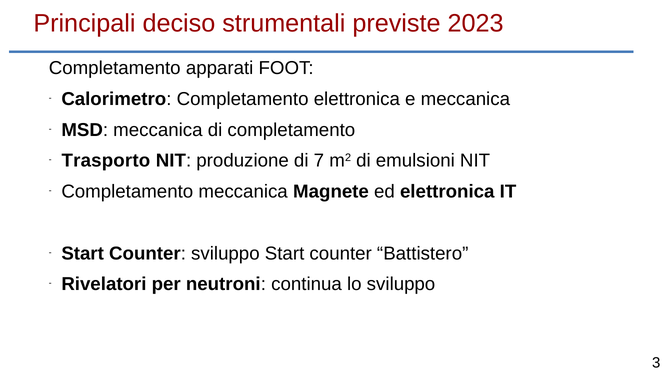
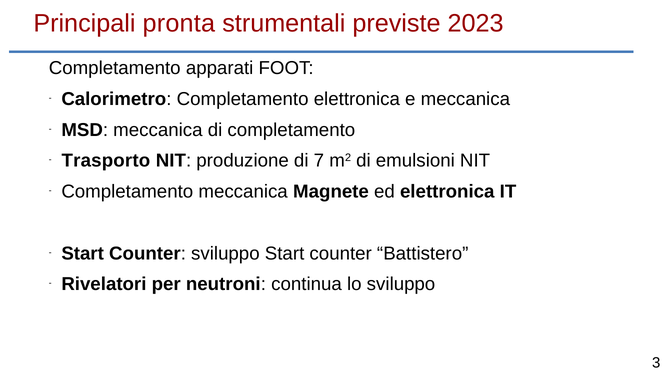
deciso: deciso -> pronta
